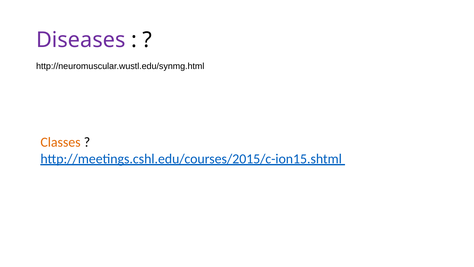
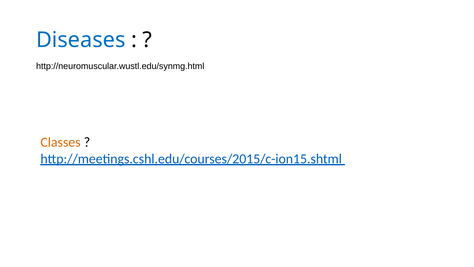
Diseases colour: purple -> blue
